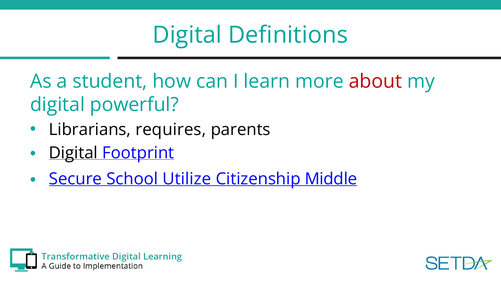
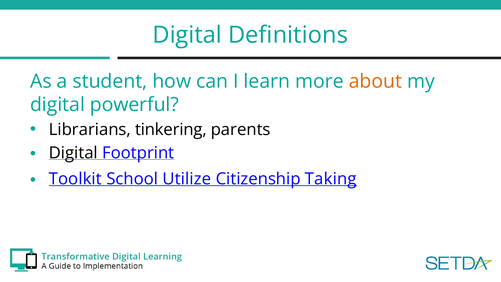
about colour: red -> orange
requires: requires -> tinkering
Secure: Secure -> Toolkit
Middle: Middle -> Taking
